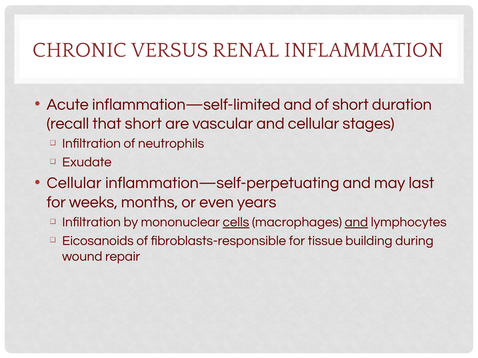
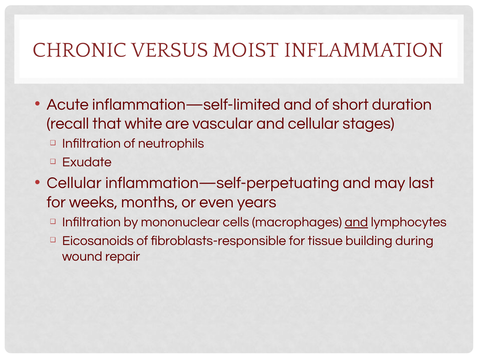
RENAL: RENAL -> MOIST
that short: short -> white
cells underline: present -> none
